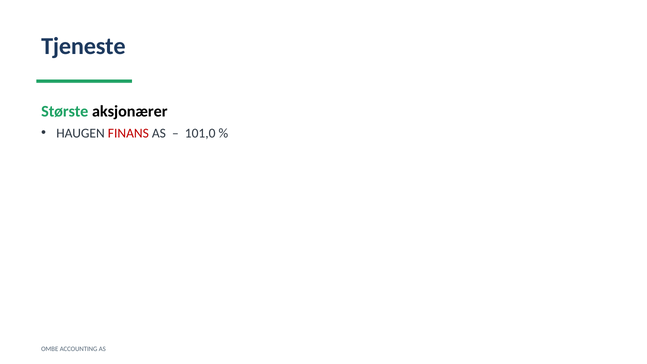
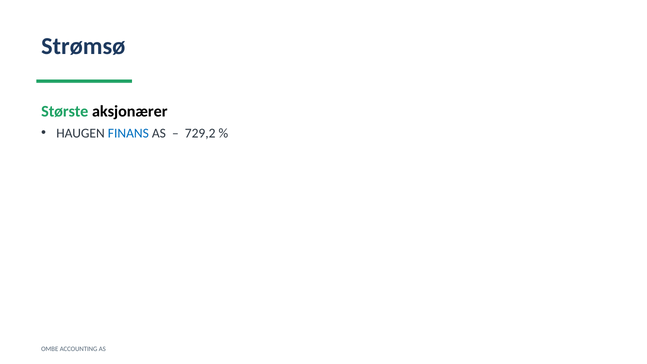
Tjeneste: Tjeneste -> Strømsø
FINANS colour: red -> blue
101,0: 101,0 -> 729,2
